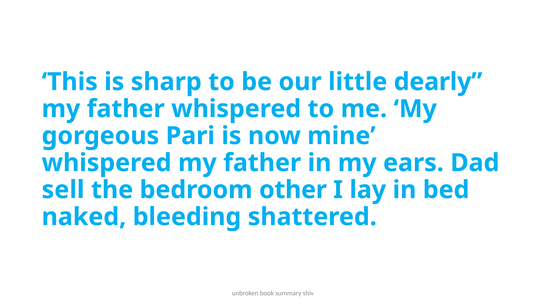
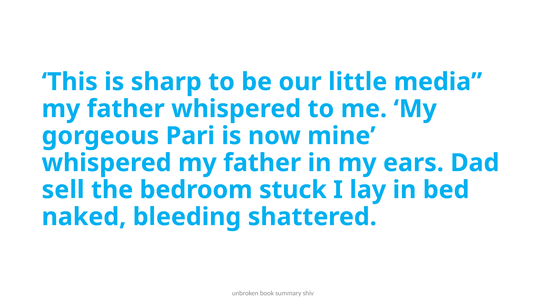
dearly: dearly -> media
other: other -> stuck
